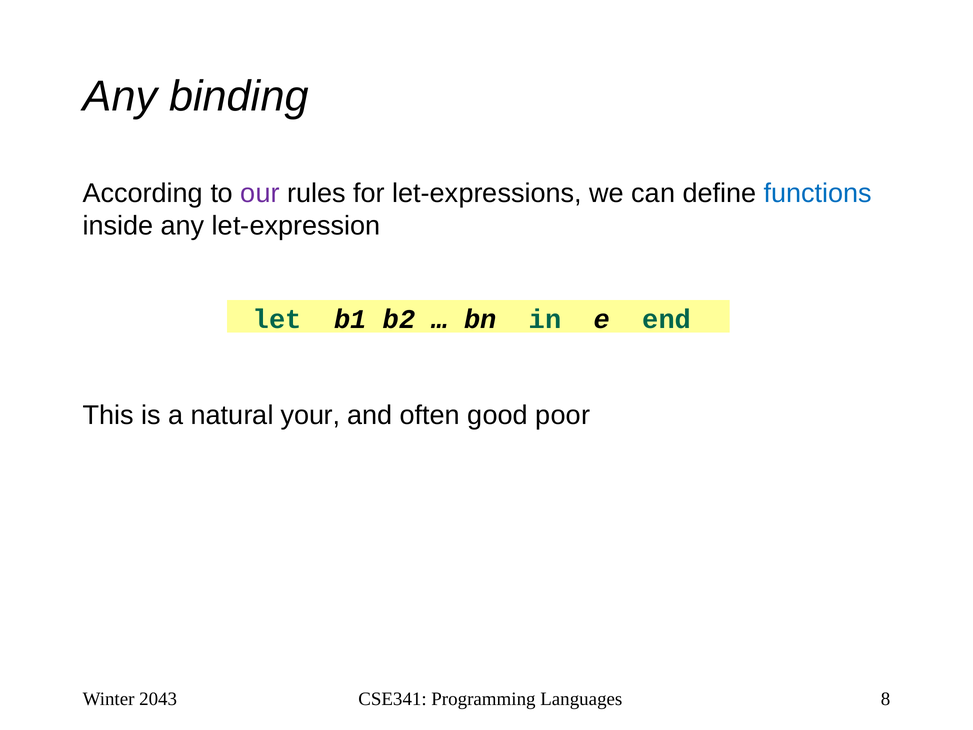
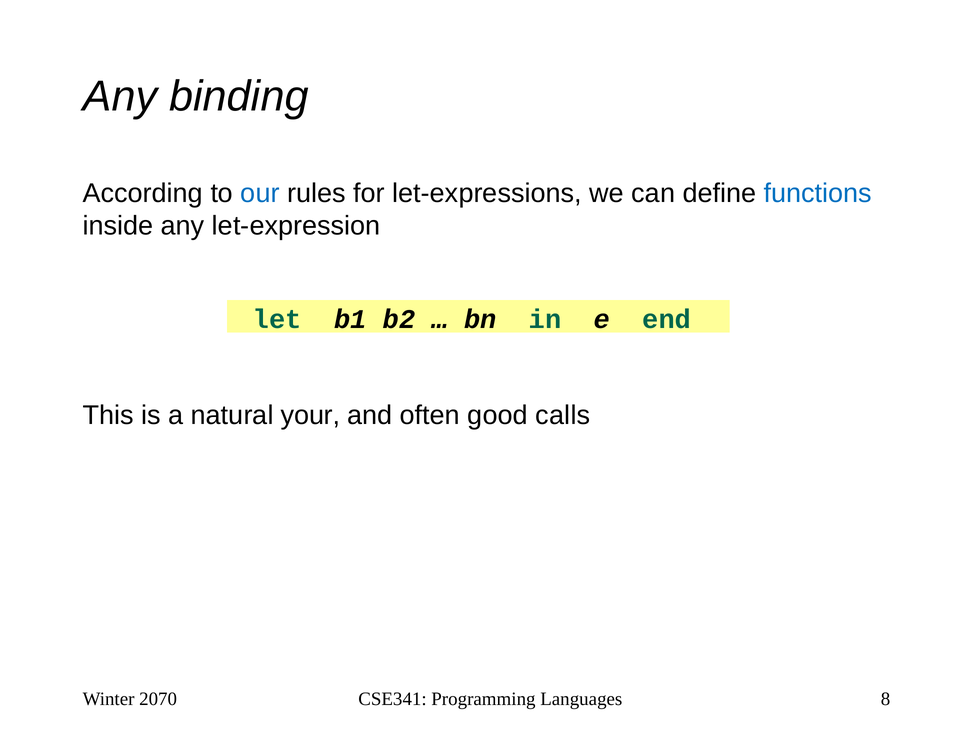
our colour: purple -> blue
poor: poor -> calls
2043: 2043 -> 2070
